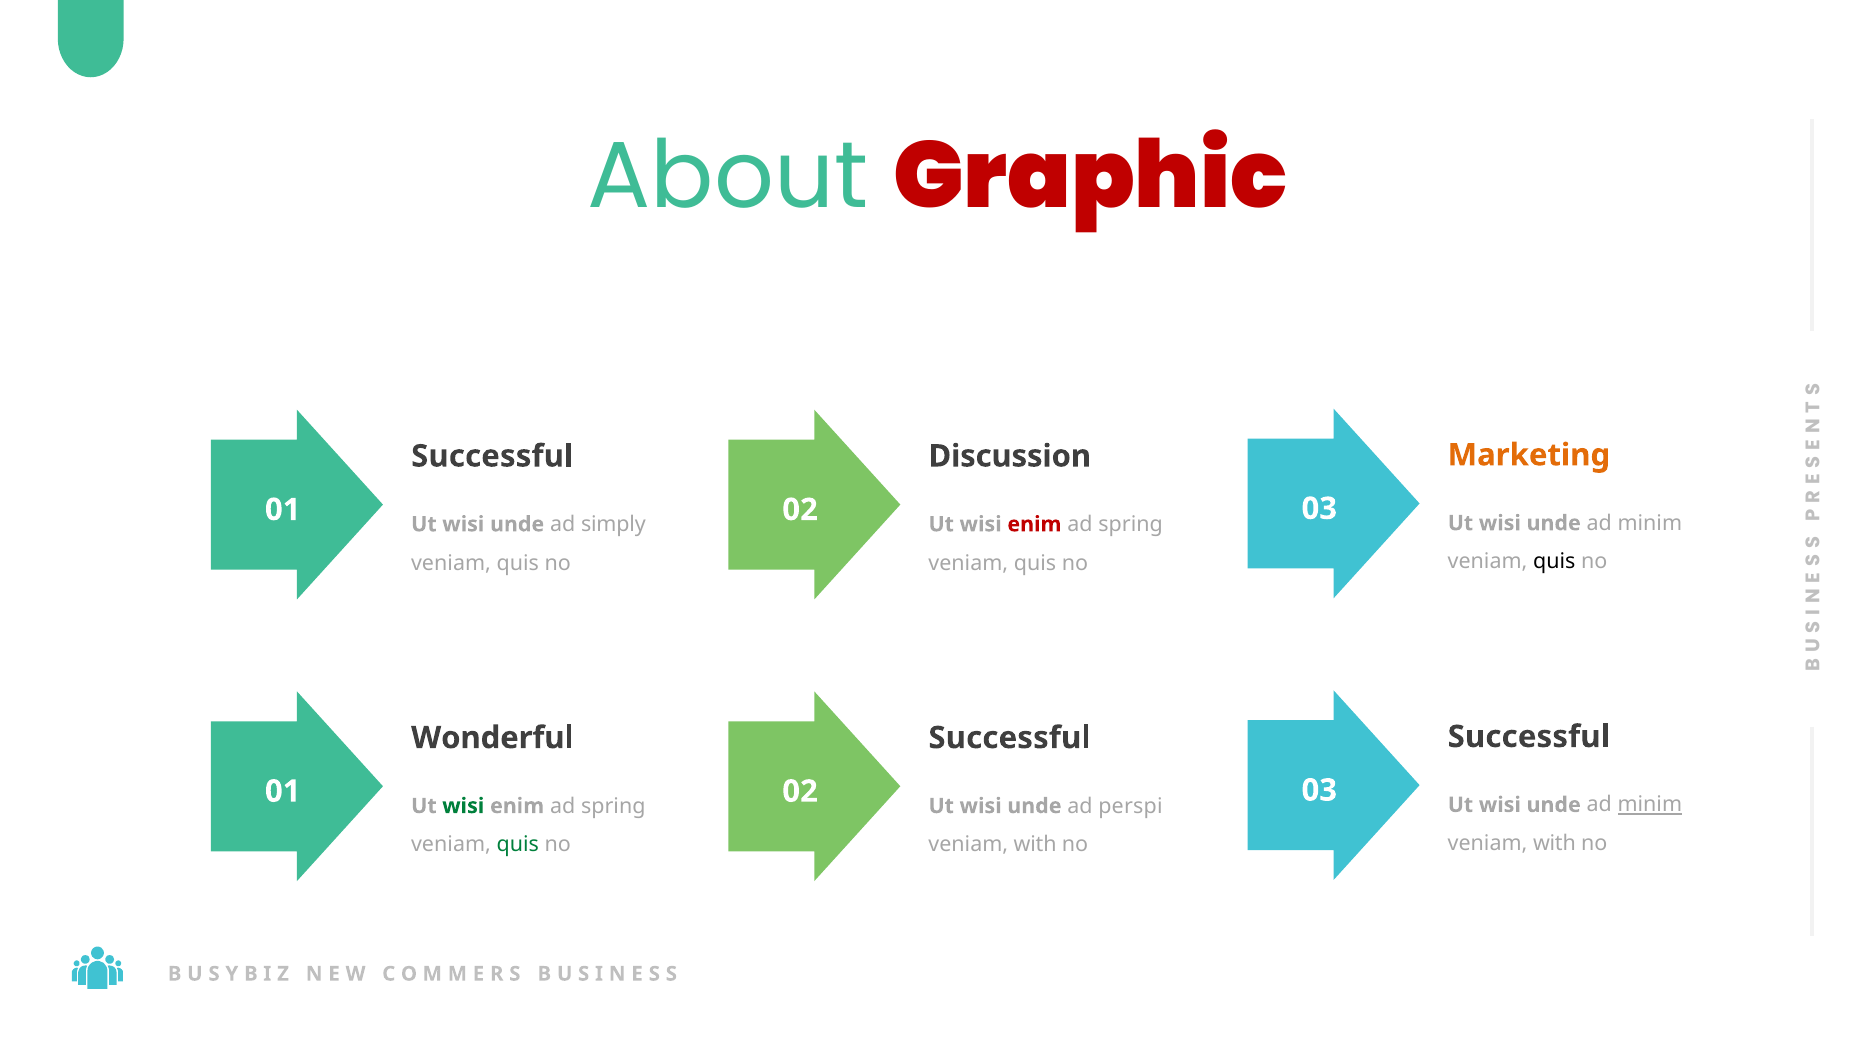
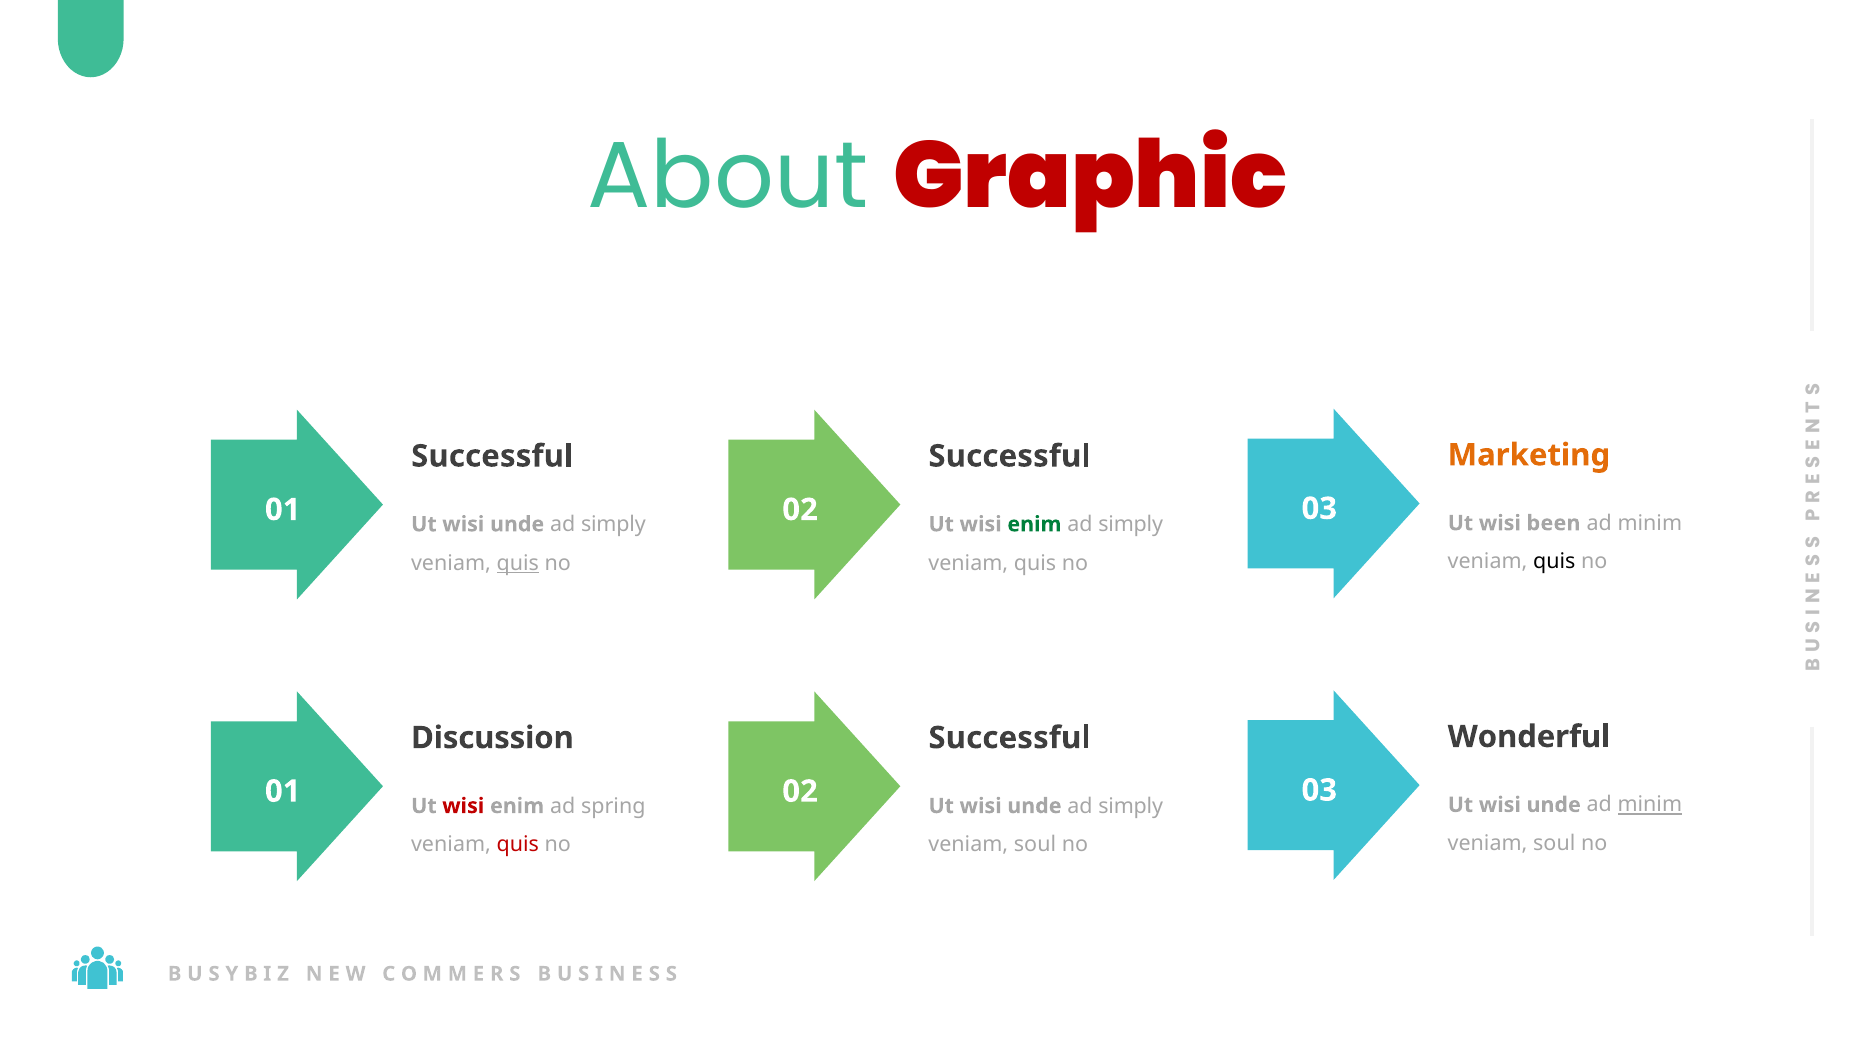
Discussion at (1010, 456): Discussion -> Successful
unde at (1554, 523): unde -> been
enim at (1034, 524) colour: red -> green
spring at (1131, 524): spring -> simply
quis at (518, 563) underline: none -> present
Successful at (1529, 737): Successful -> Wonderful
Wonderful: Wonderful -> Discussion
wisi at (463, 806) colour: green -> red
perspi at (1130, 806): perspi -> simply
with at (1554, 843): with -> soul
quis at (518, 844) colour: green -> red
with at (1035, 844): with -> soul
